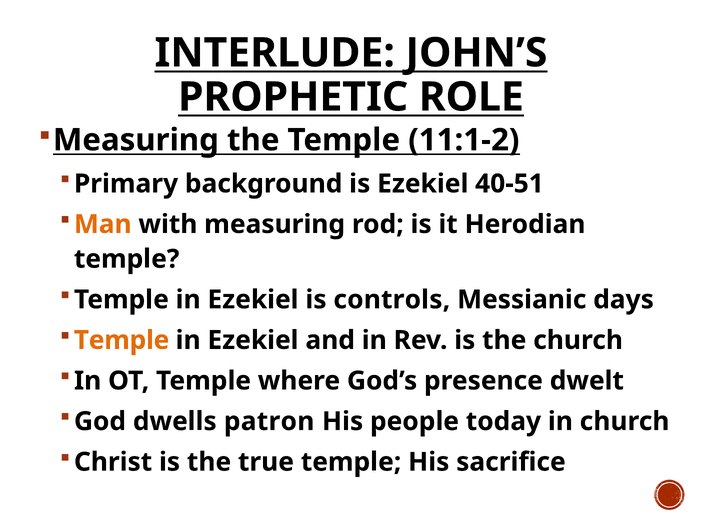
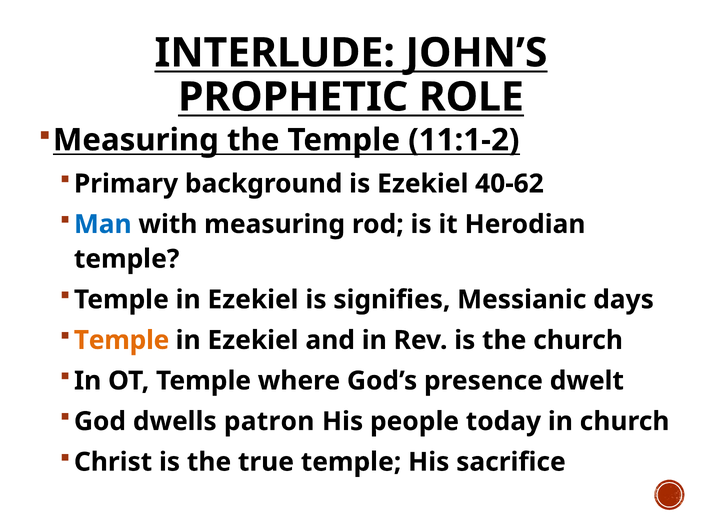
40-51: 40-51 -> 40-62
Man colour: orange -> blue
controls: controls -> signifies
